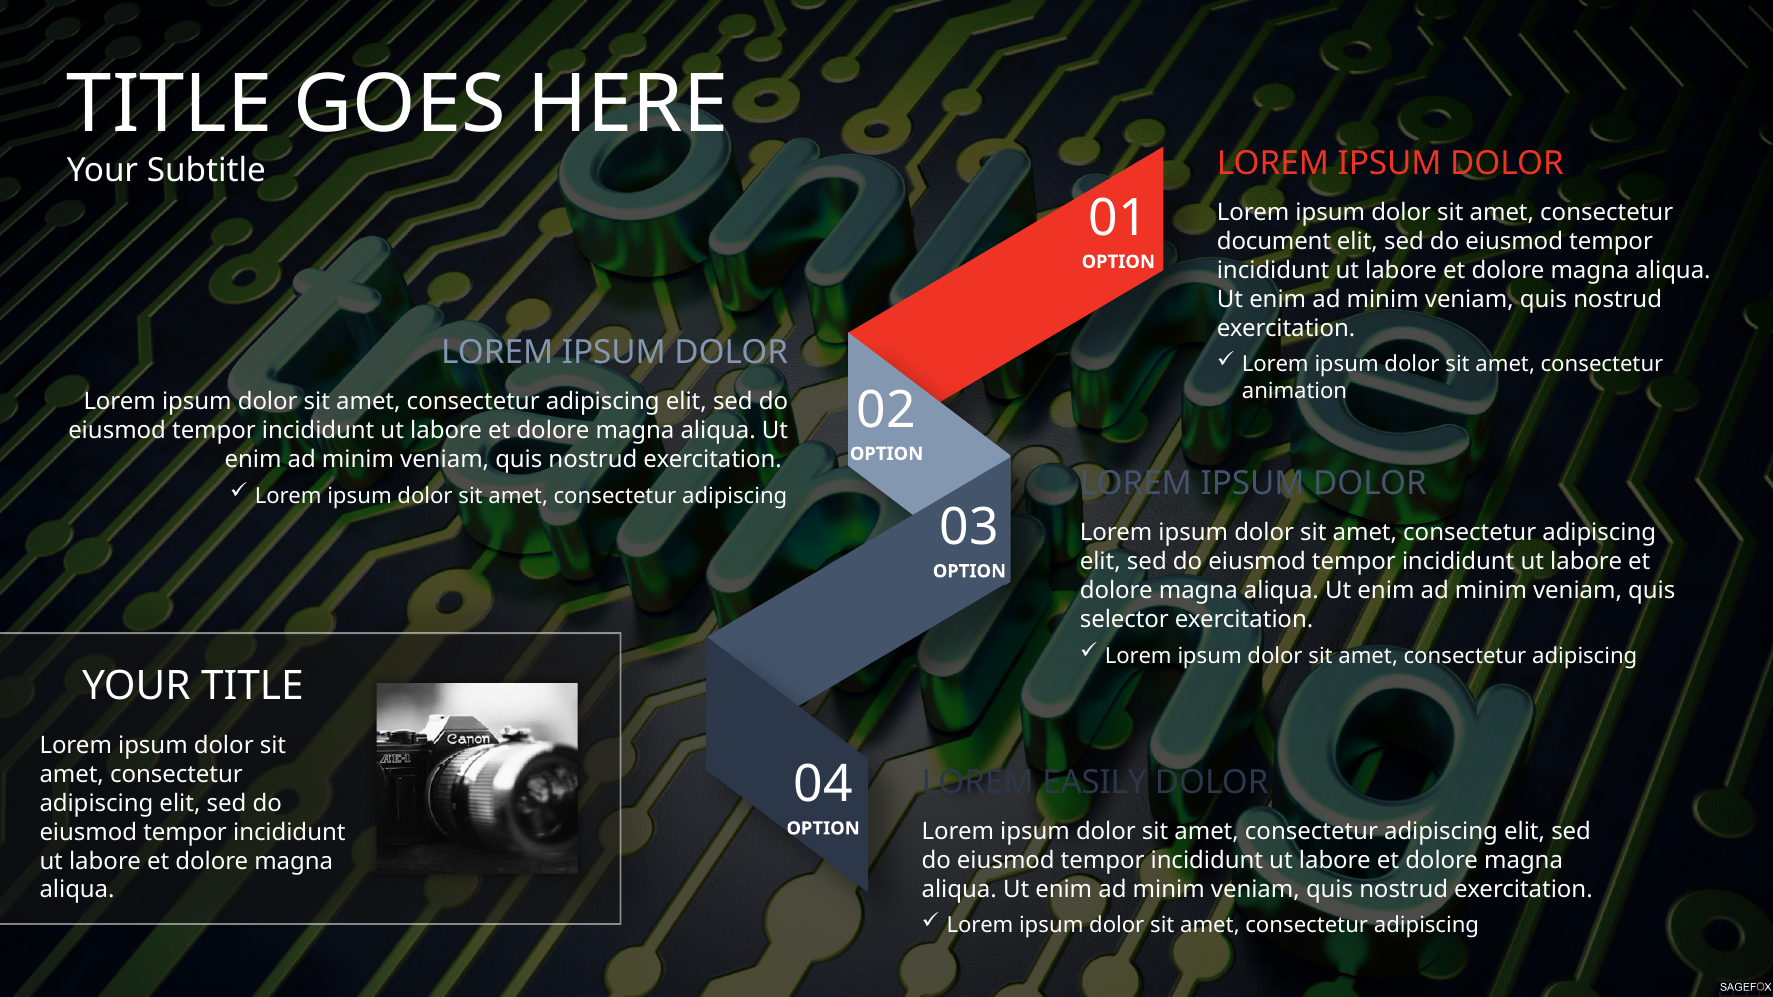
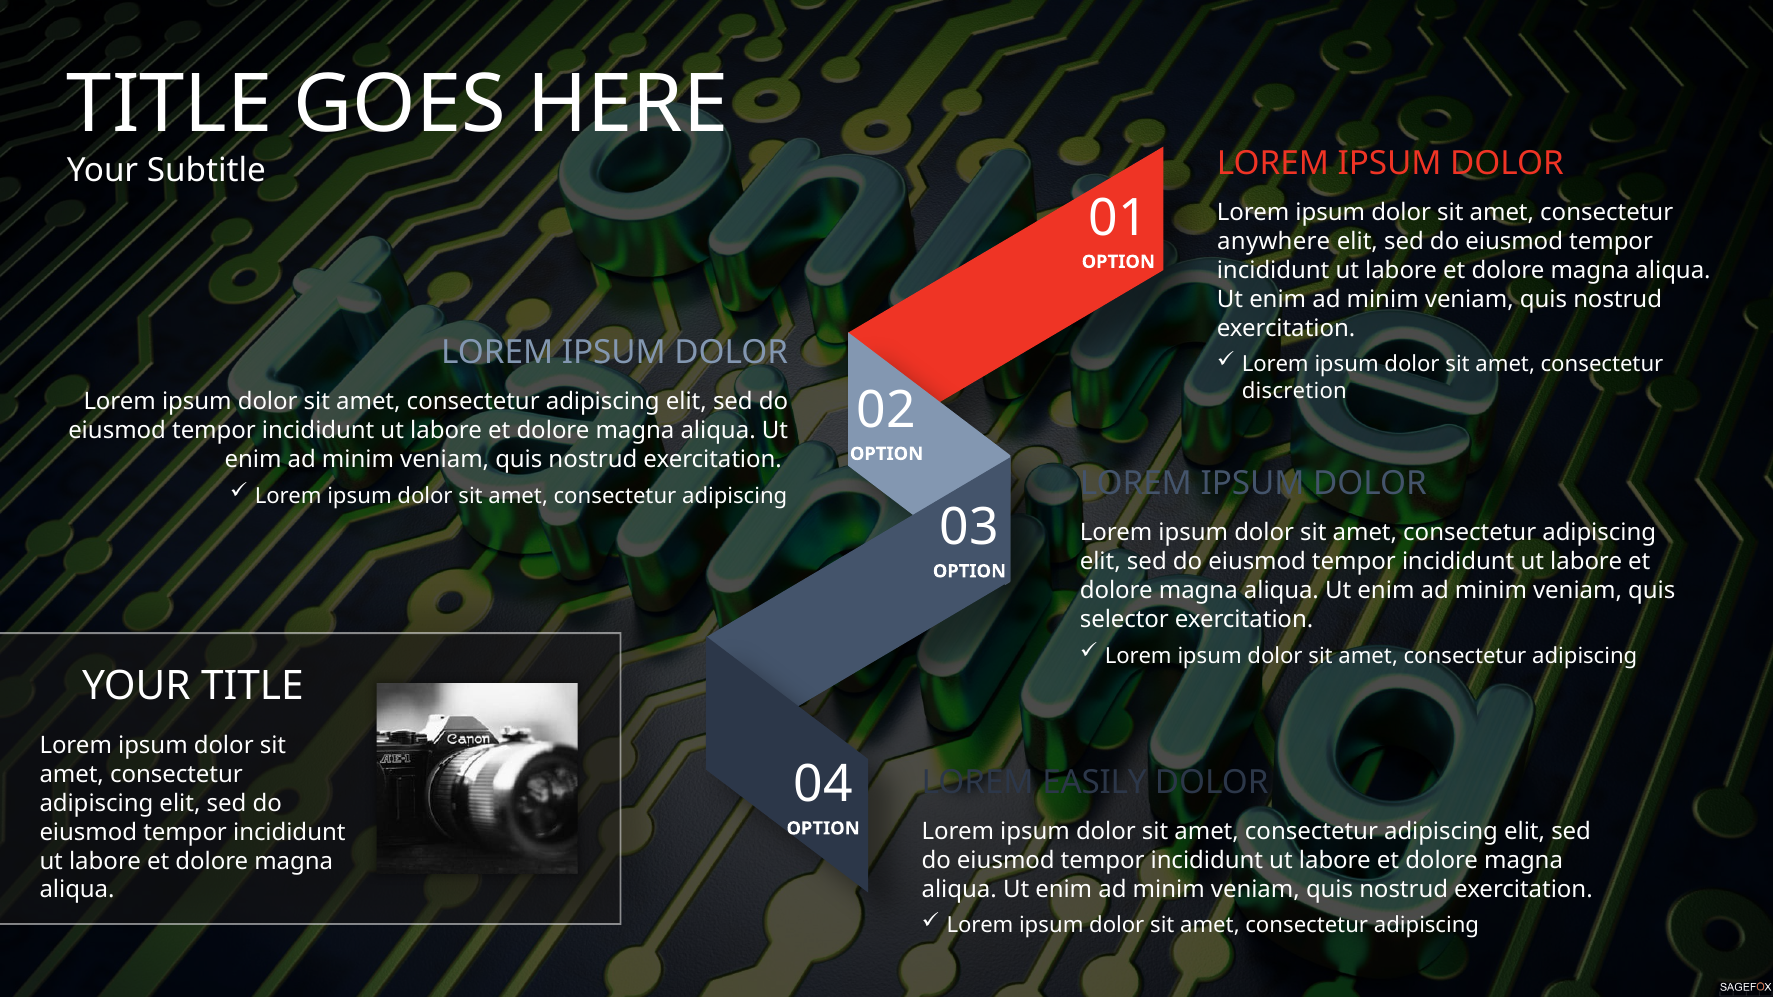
document: document -> anywhere
animation: animation -> discretion
